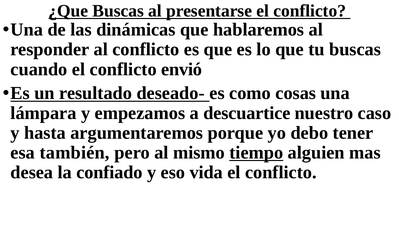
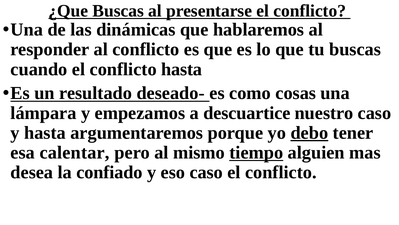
conflicto envió: envió -> hasta
debo underline: none -> present
también: también -> calentar
eso vida: vida -> caso
